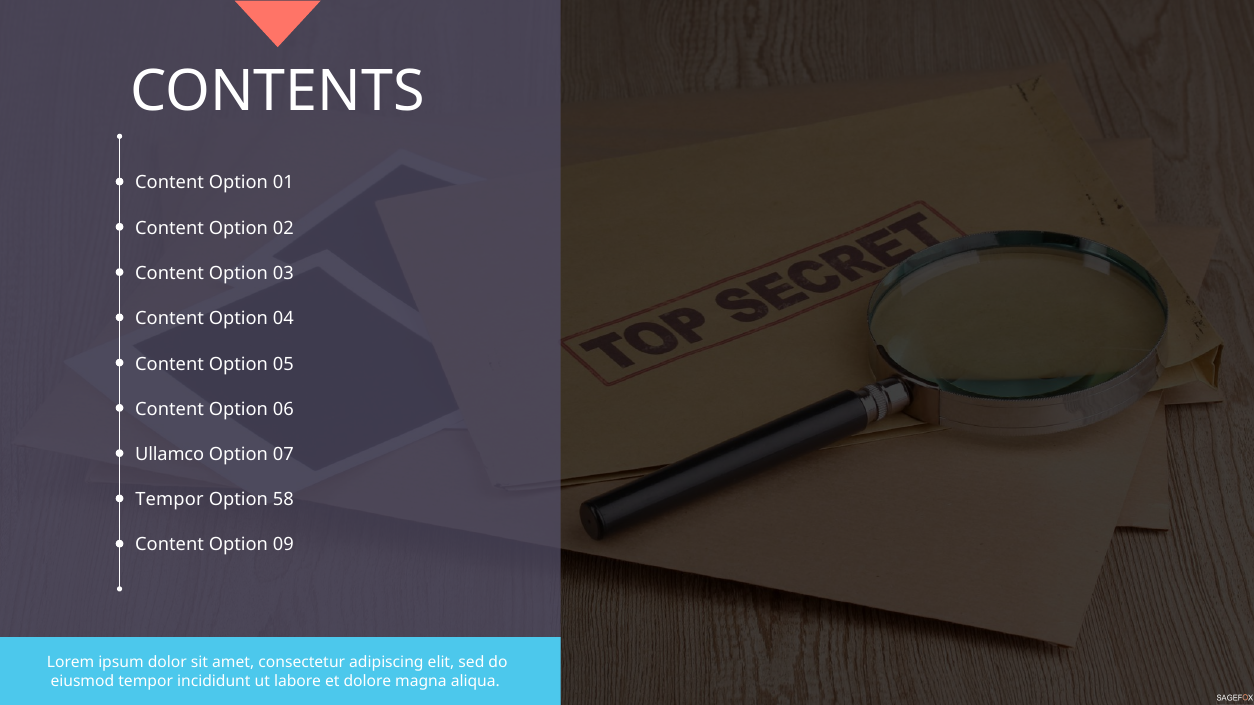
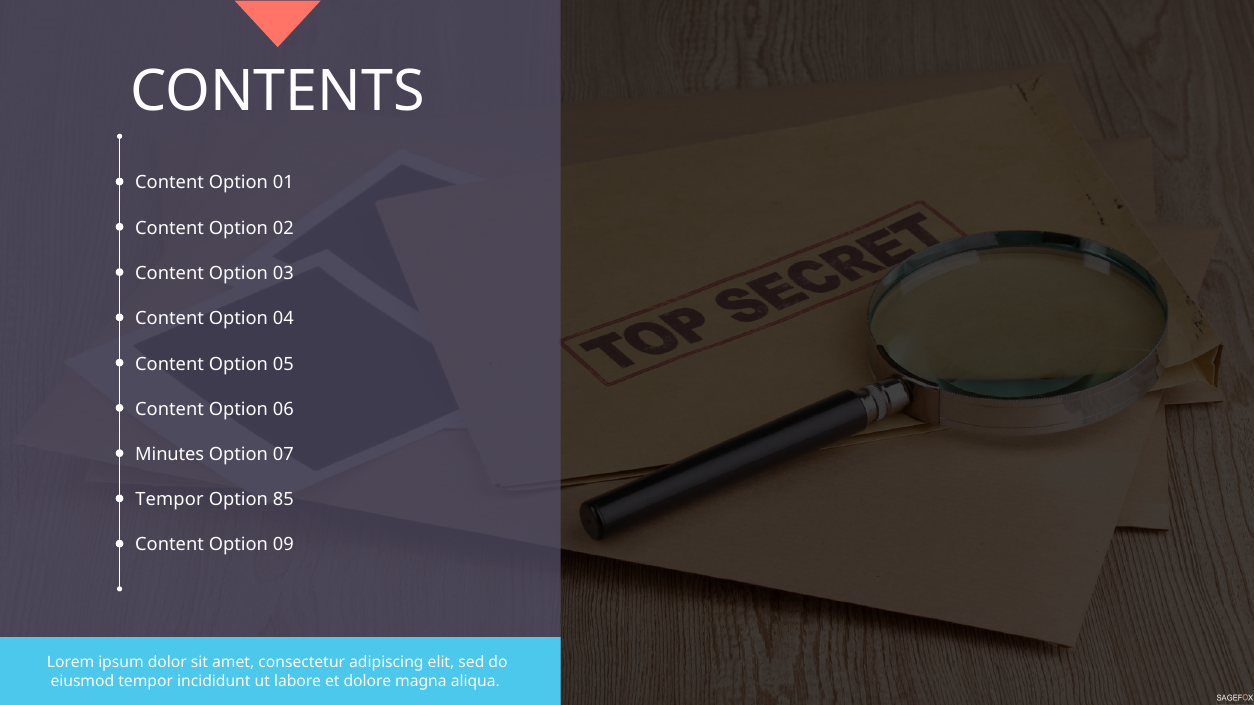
Ullamco: Ullamco -> Minutes
58: 58 -> 85
